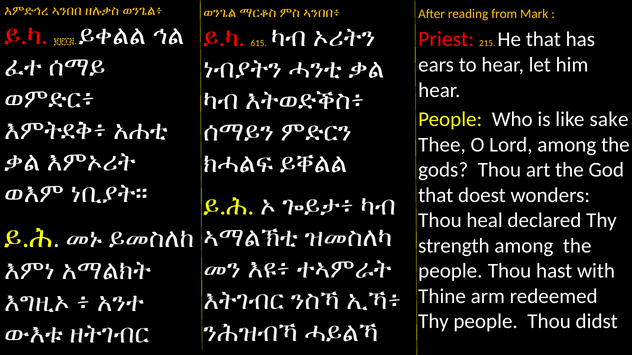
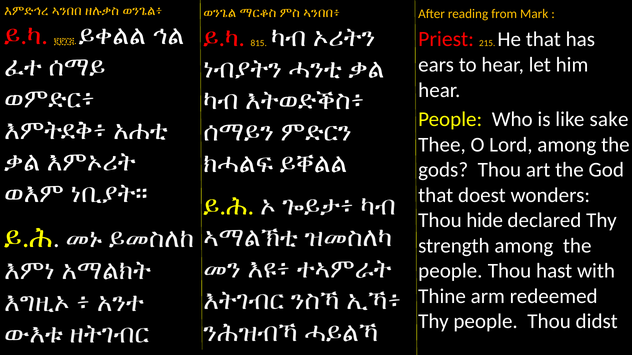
615: 615 -> 815
heal: heal -> hide
